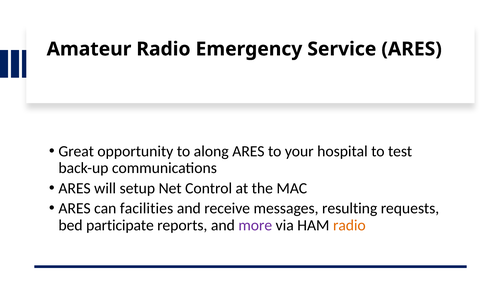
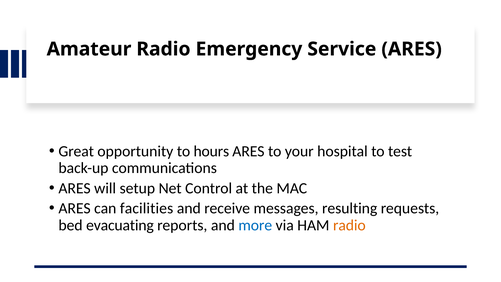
along: along -> hours
participate: participate -> evacuating
more colour: purple -> blue
